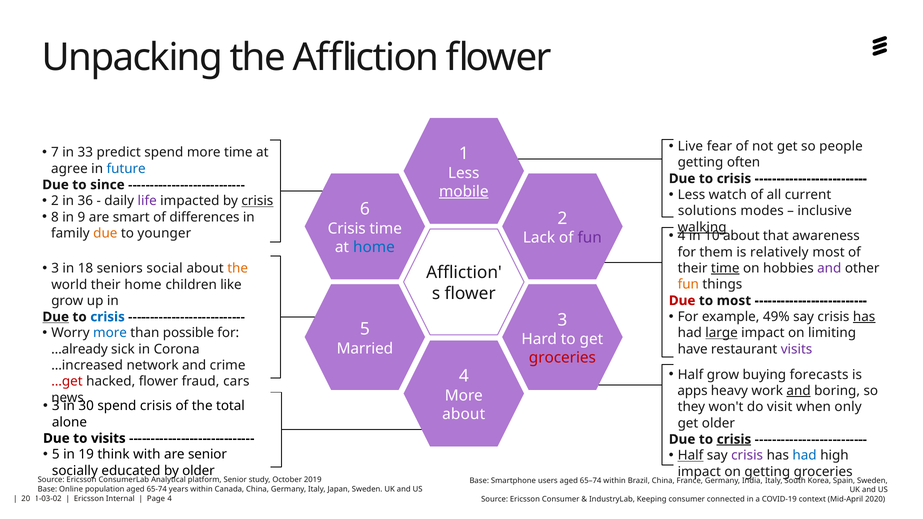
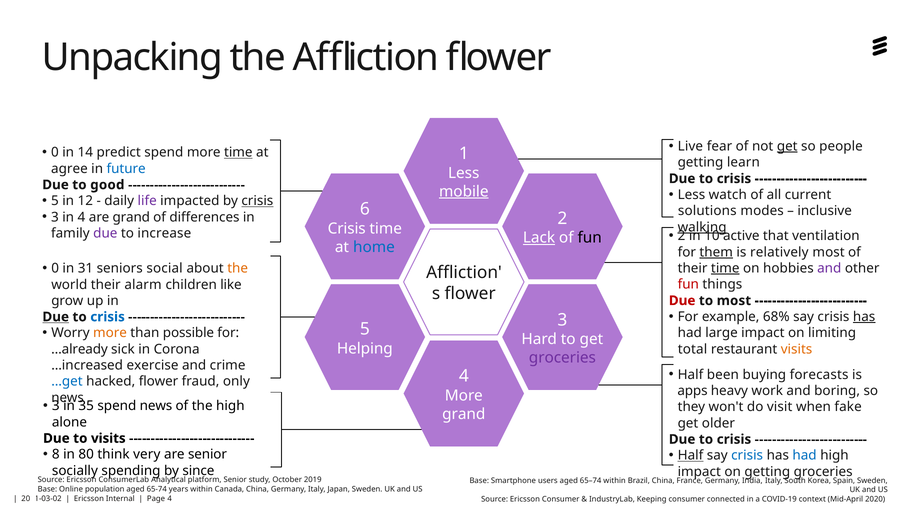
get at (787, 146) underline: none -> present
7 at (55, 153): 7 -> 0
33: 33 -> 14
time at (238, 153) underline: none -> present
often: often -> learn
since: since -> good
2 at (55, 201): 2 -> 5
36: 36 -> 12
8 at (55, 217): 8 -> 3
in 9: 9 -> 4
are smart: smart -> grand
4 at (682, 236): 4 -> 2
10 about: about -> active
awareness: awareness -> ventilation
due at (105, 233) colour: orange -> purple
younger: younger -> increase
Lack underline: none -> present
fun at (590, 238) colour: purple -> black
them underline: none -> present
3 at (55, 269): 3 -> 0
18: 18 -> 31
fun at (688, 285) colour: orange -> red
their home: home -> alarm
49%: 49% -> 68%
more at (110, 333) colour: blue -> orange
large underline: present -> none
Married: Married -> Helping
have: have -> total
visits at (797, 349) colour: purple -> orange
groceries at (562, 358) colour: red -> purple
network: network -> exercise
Half grow: grow -> been
…get colour: red -> blue
cars: cars -> only
and at (799, 391) underline: present -> none
30: 30 -> 35
spend crisis: crisis -> news
the total: total -> high
only: only -> fake
about at (464, 414): about -> grand
crisis at (734, 439) underline: present -> none
5 at (56, 455): 5 -> 8
19: 19 -> 80
with: with -> very
crisis at (747, 456) colour: purple -> blue
educated: educated -> spending
by older: older -> since
